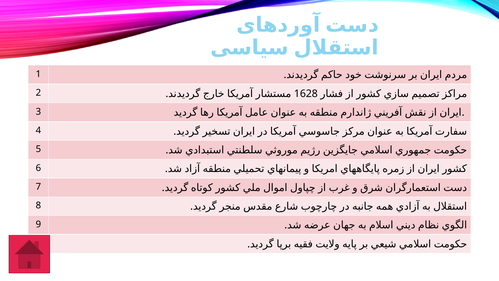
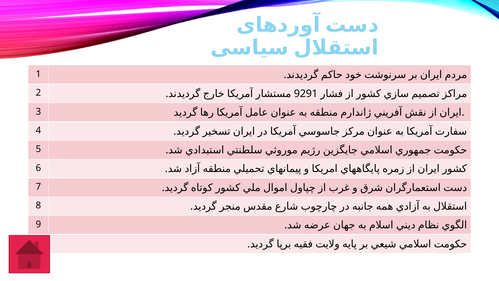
1628: 1628 -> 9291
